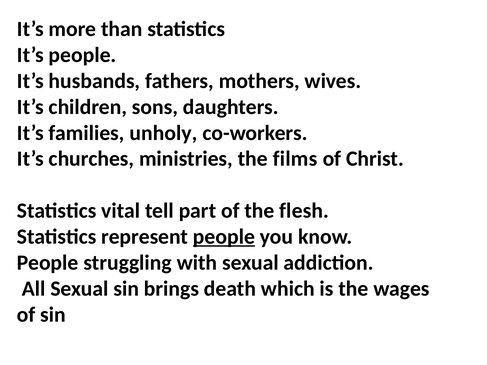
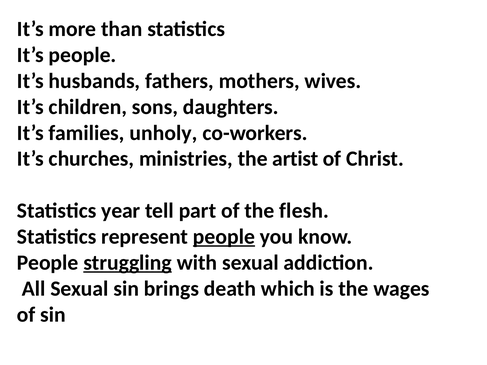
films: films -> artist
vital: vital -> year
struggling underline: none -> present
